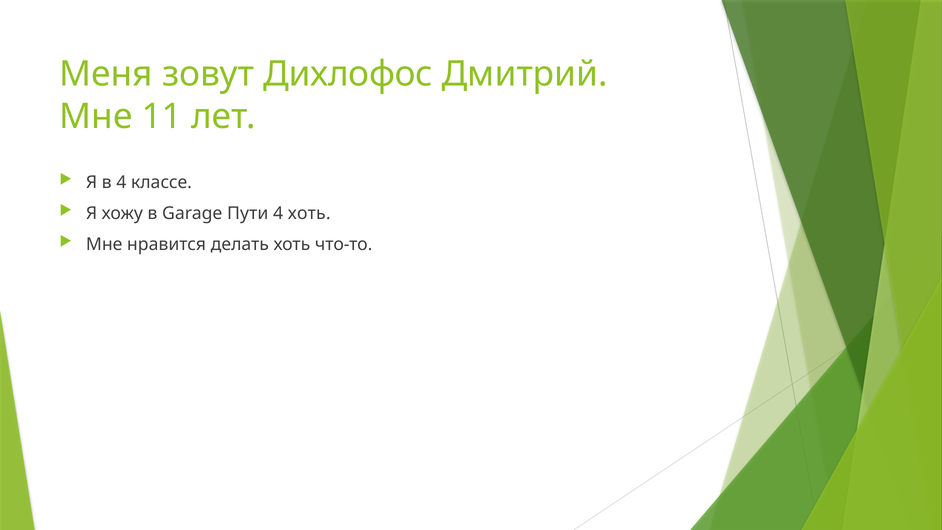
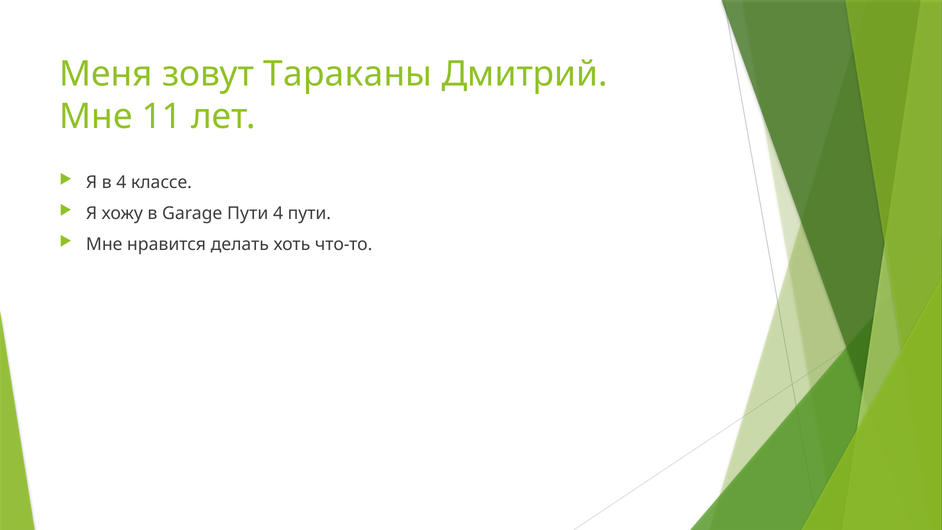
Дихлофос: Дихлофос -> Тараканы
4 хоть: хоть -> пути
